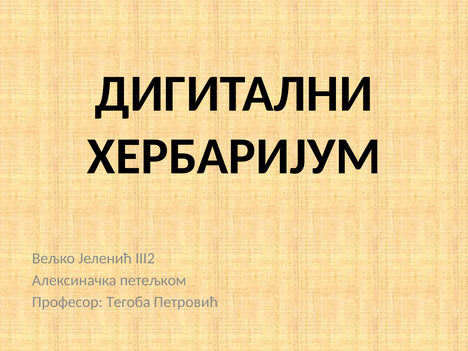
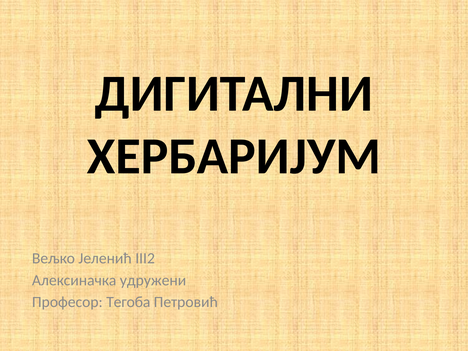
петељком: петељком -> удружени
